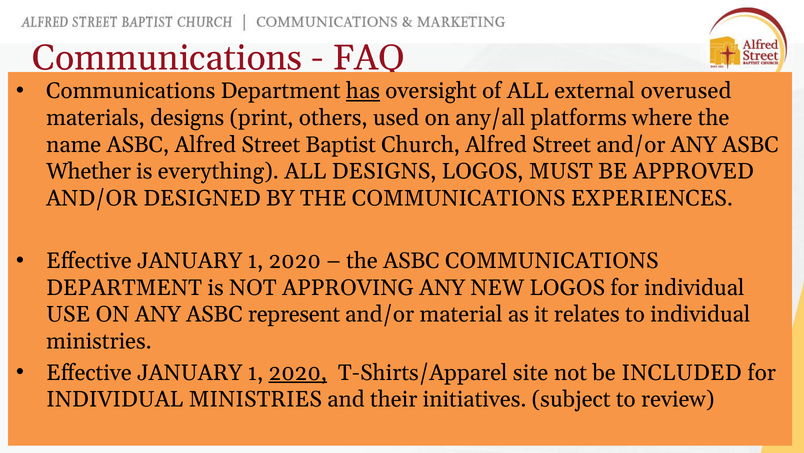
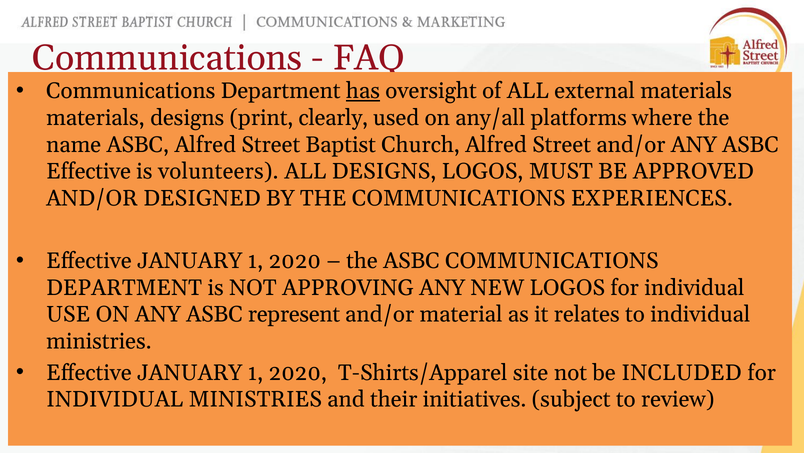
external overused: overused -> materials
others: others -> clearly
Whether at (89, 171): Whether -> Effective
everything: everything -> volunteers
2020 at (298, 372) underline: present -> none
